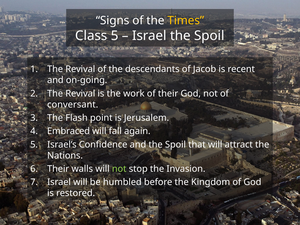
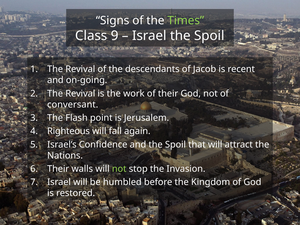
Times colour: yellow -> light green
Class 5: 5 -> 9
Embraced: Embraced -> Righteous
